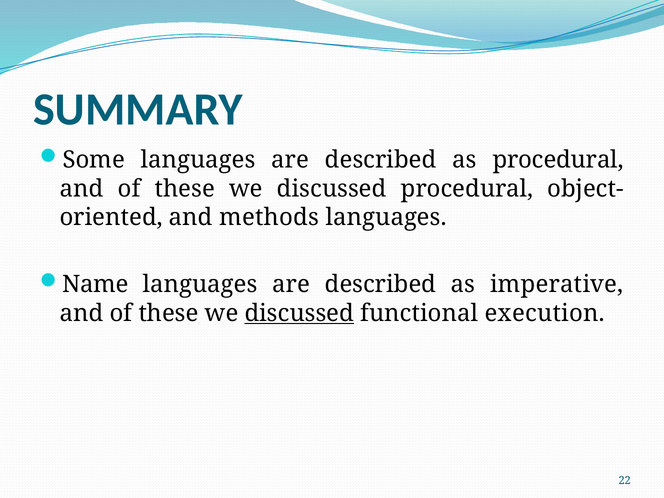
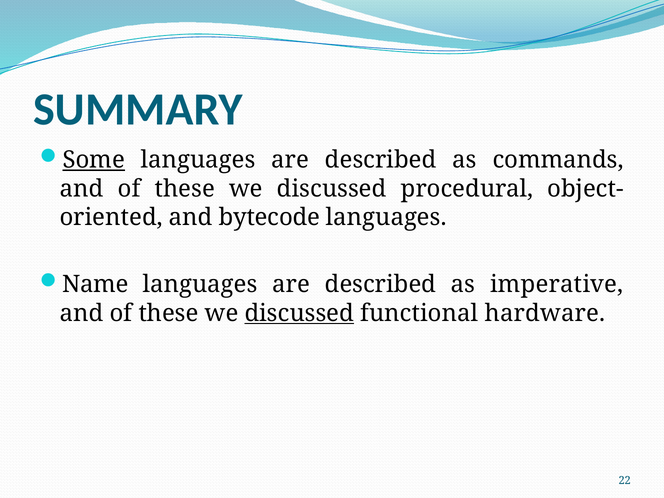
Some underline: none -> present
as procedural: procedural -> commands
methods: methods -> bytecode
execution: execution -> hardware
